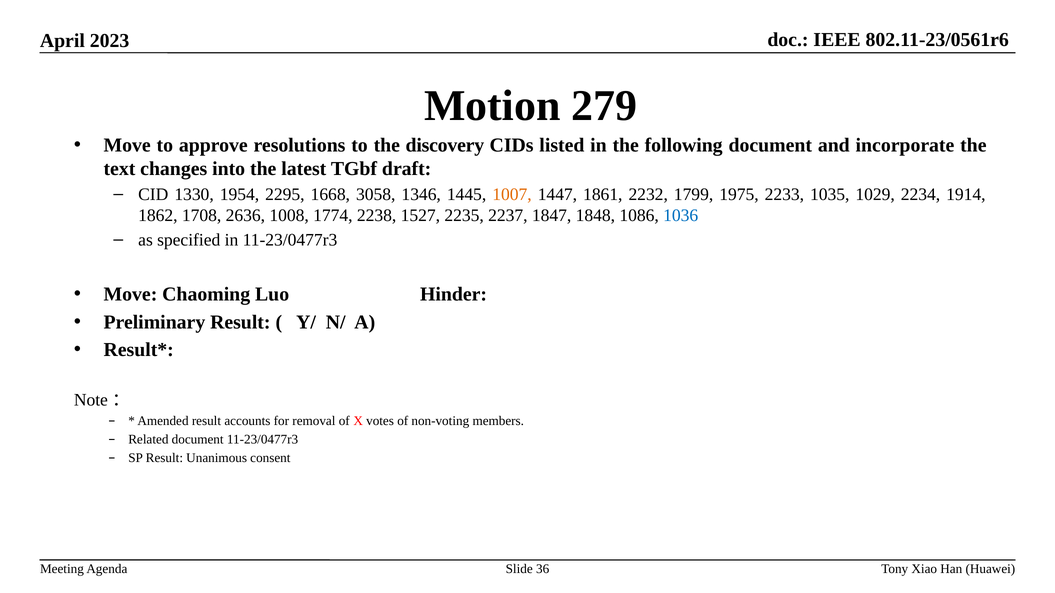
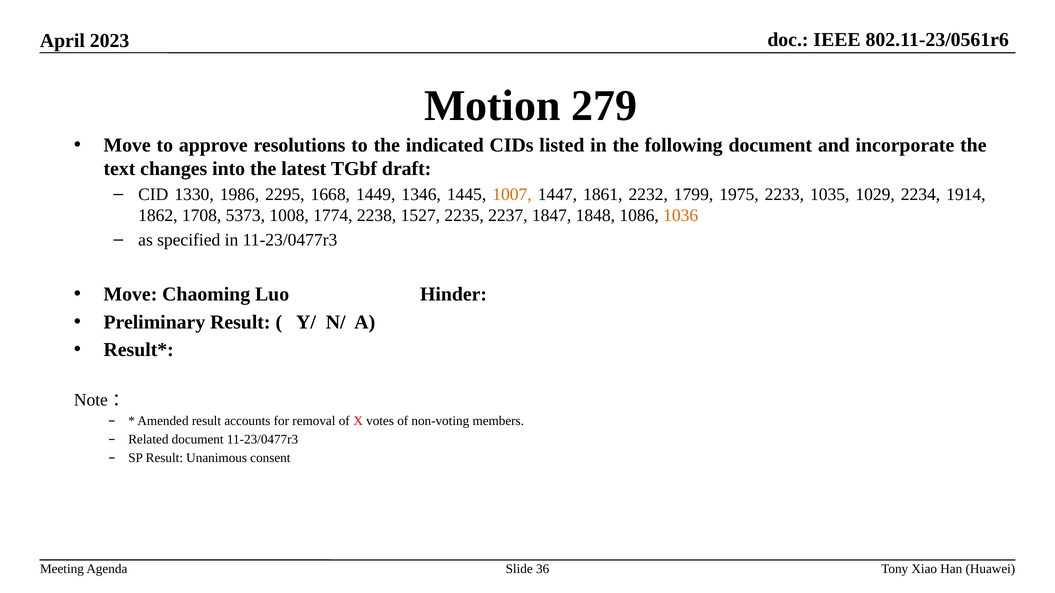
discovery: discovery -> indicated
1954: 1954 -> 1986
3058: 3058 -> 1449
2636: 2636 -> 5373
1036 colour: blue -> orange
